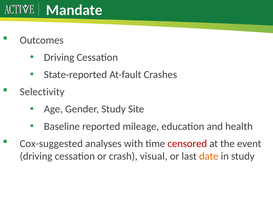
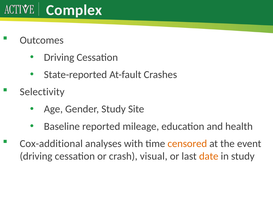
Mandate: Mandate -> Complex
Cox-suggested: Cox-suggested -> Cox-additional
censored colour: red -> orange
